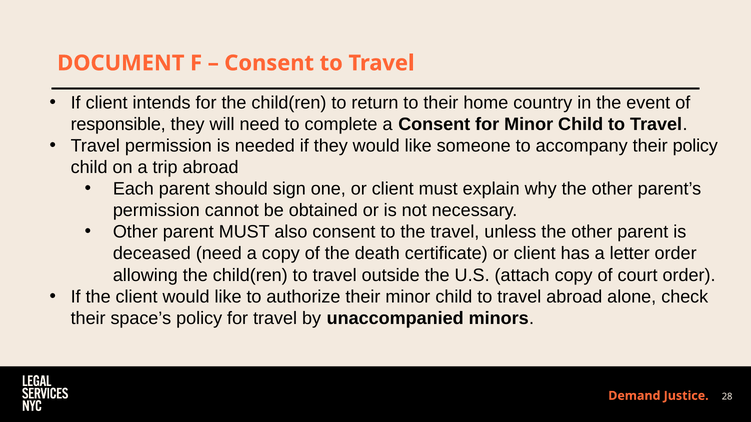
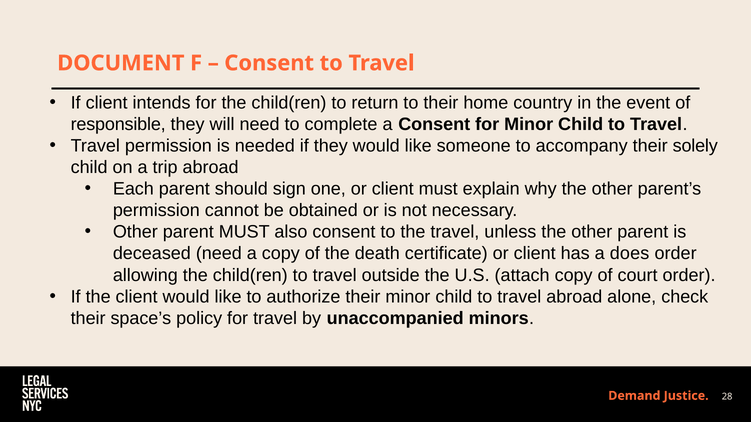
their policy: policy -> solely
letter: letter -> does
